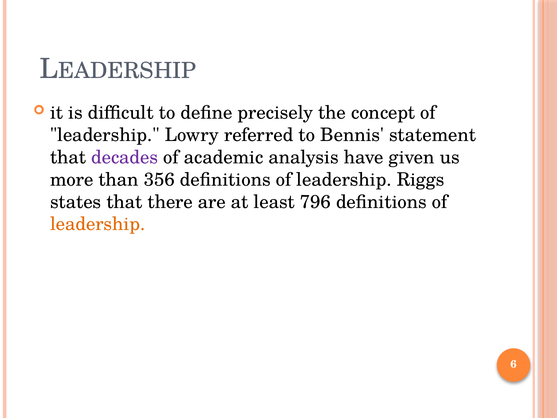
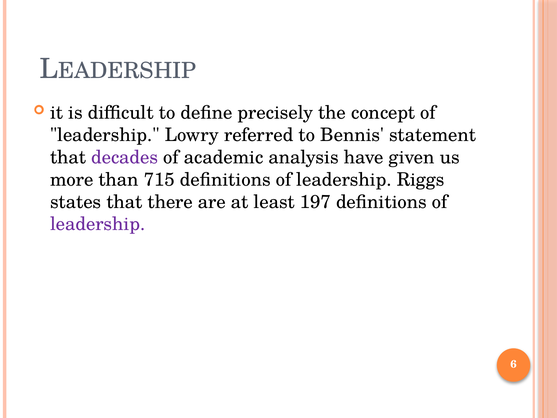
356: 356 -> 715
796: 796 -> 197
leadership at (98, 224) colour: orange -> purple
